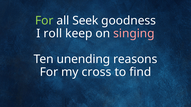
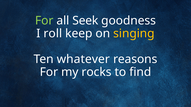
singing colour: pink -> yellow
unending: unending -> whatever
cross: cross -> rocks
